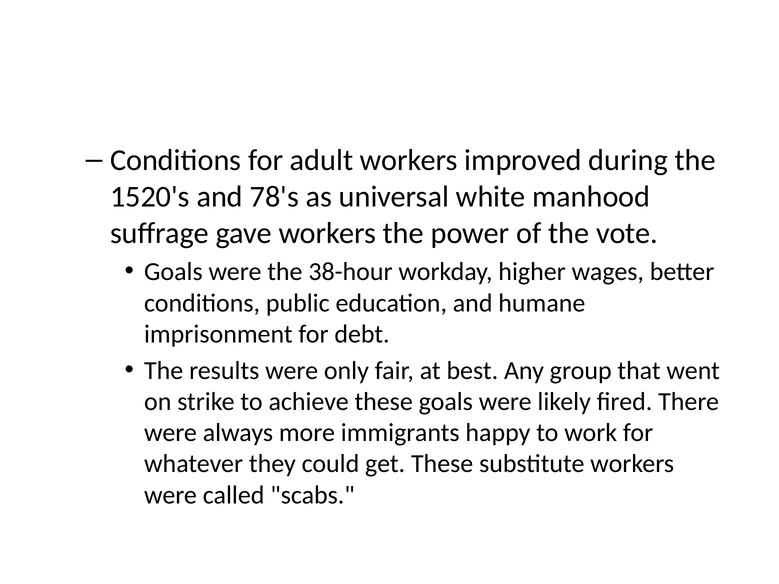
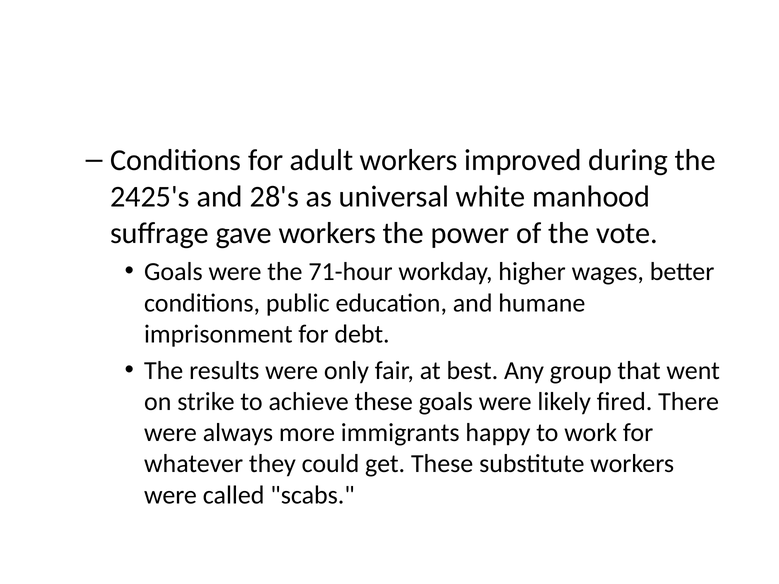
1520's: 1520's -> 2425's
78's: 78's -> 28's
38-hour: 38-hour -> 71-hour
